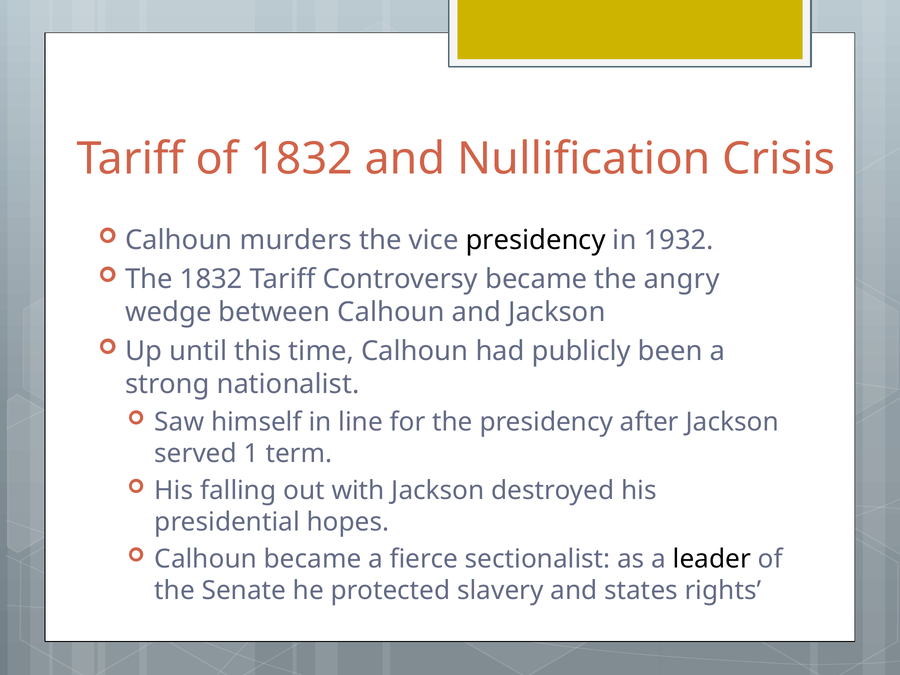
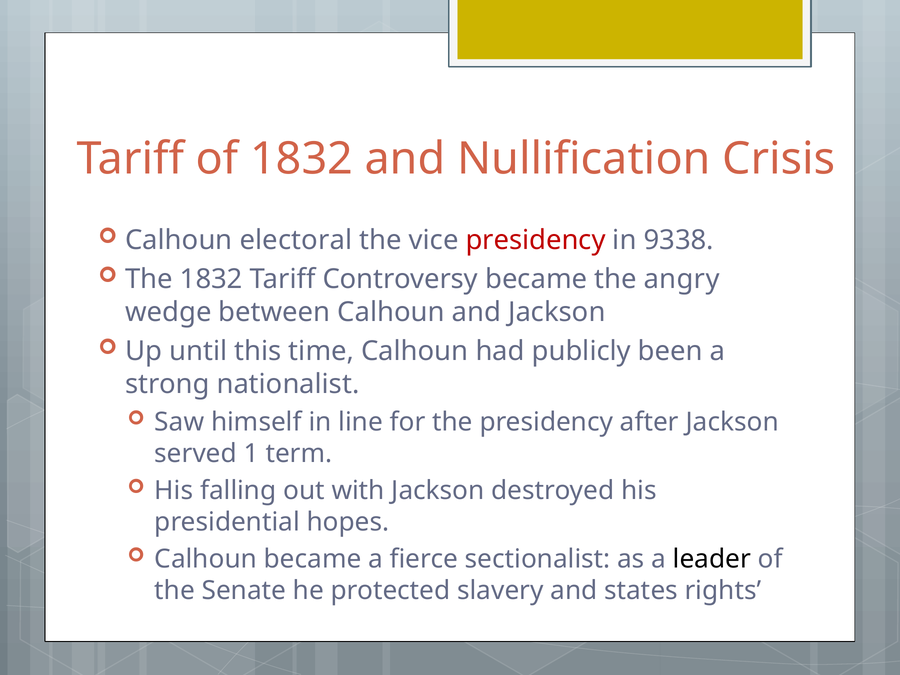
murders: murders -> electoral
presidency at (536, 240) colour: black -> red
1932: 1932 -> 9338
